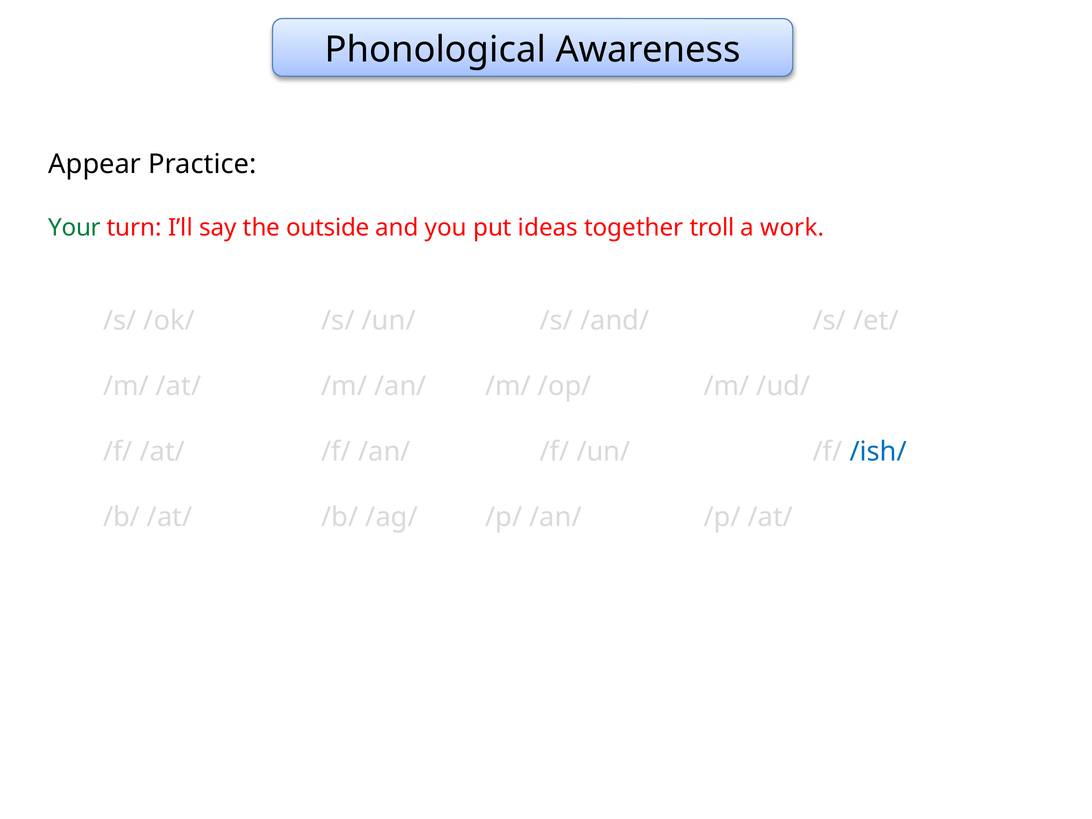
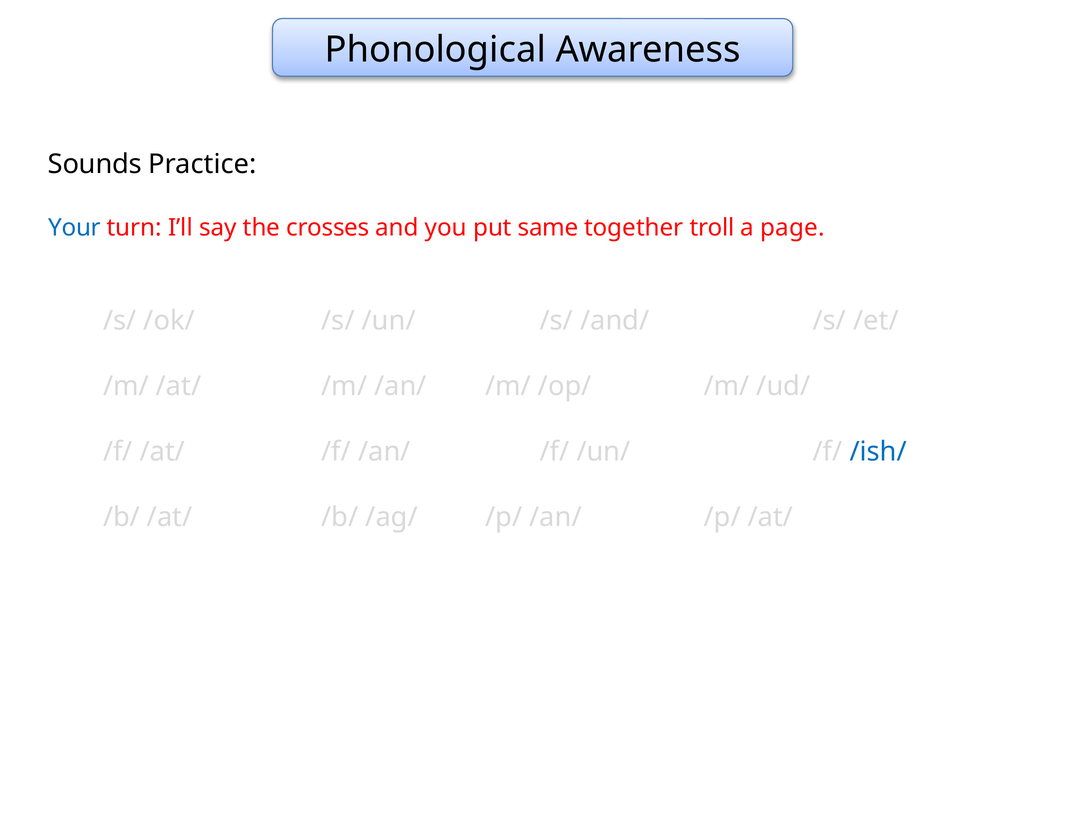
Appear: Appear -> Sounds
Your colour: green -> blue
outside: outside -> crosses
ideas: ideas -> same
work: work -> page
